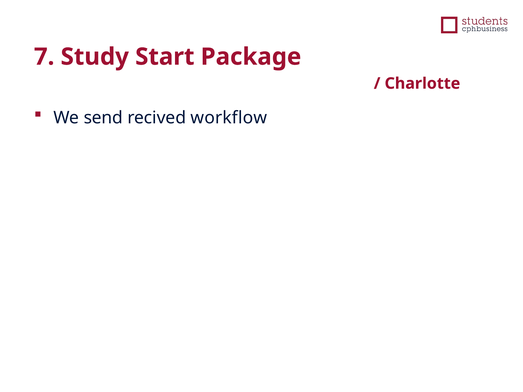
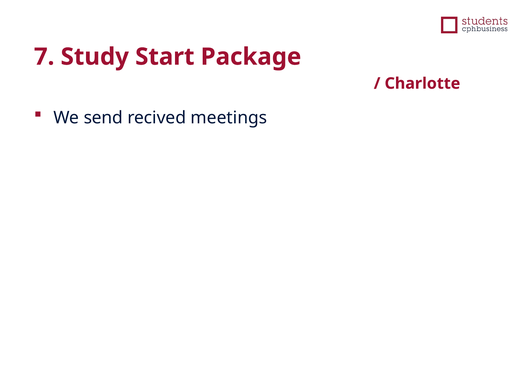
workflow: workflow -> meetings
